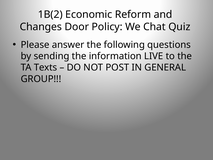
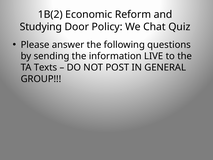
Changes: Changes -> Studying
